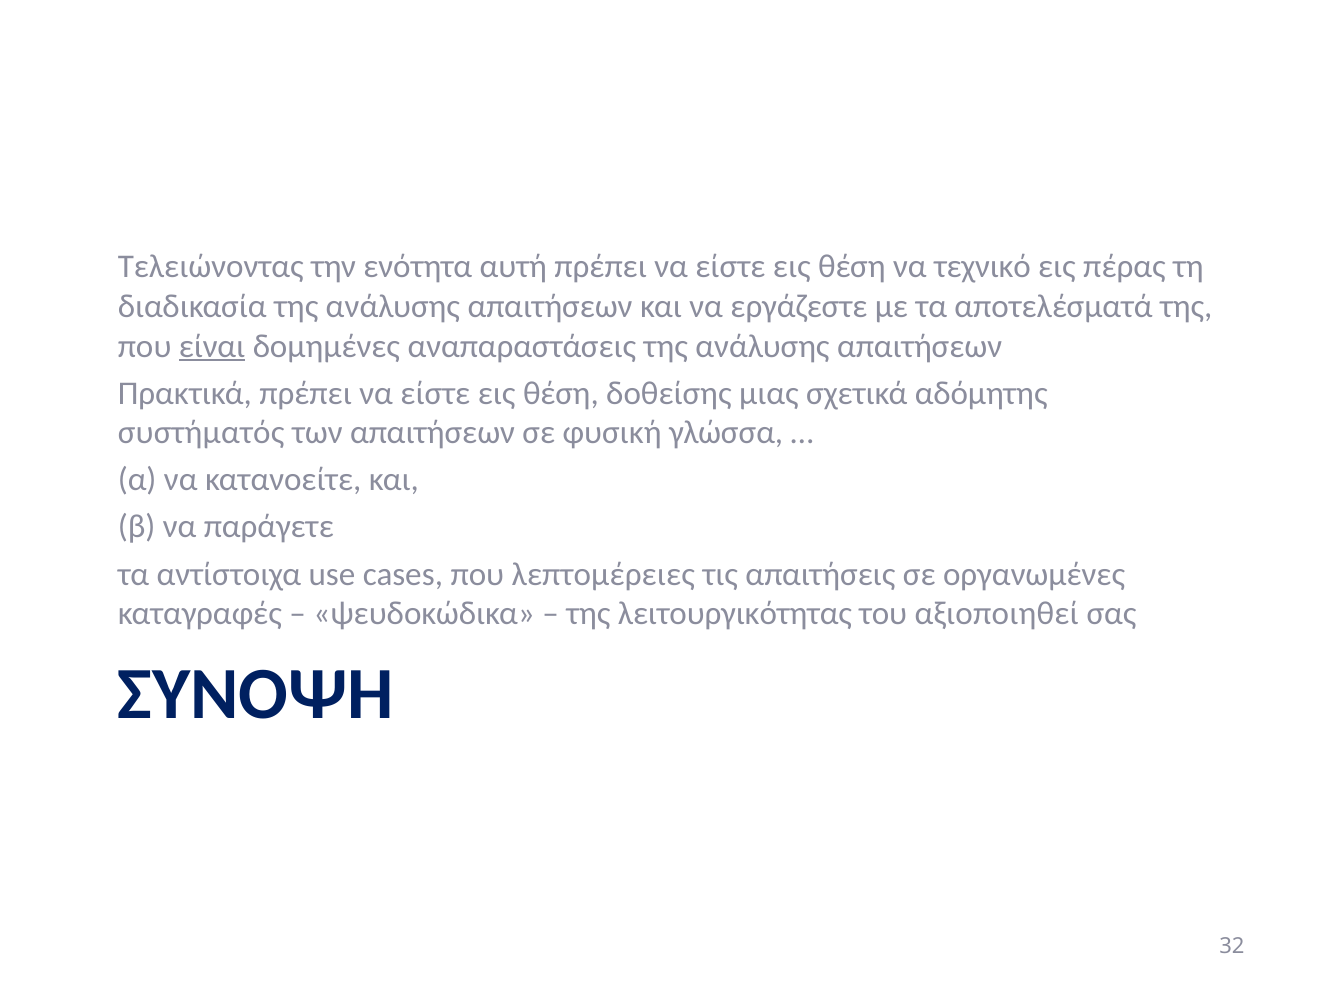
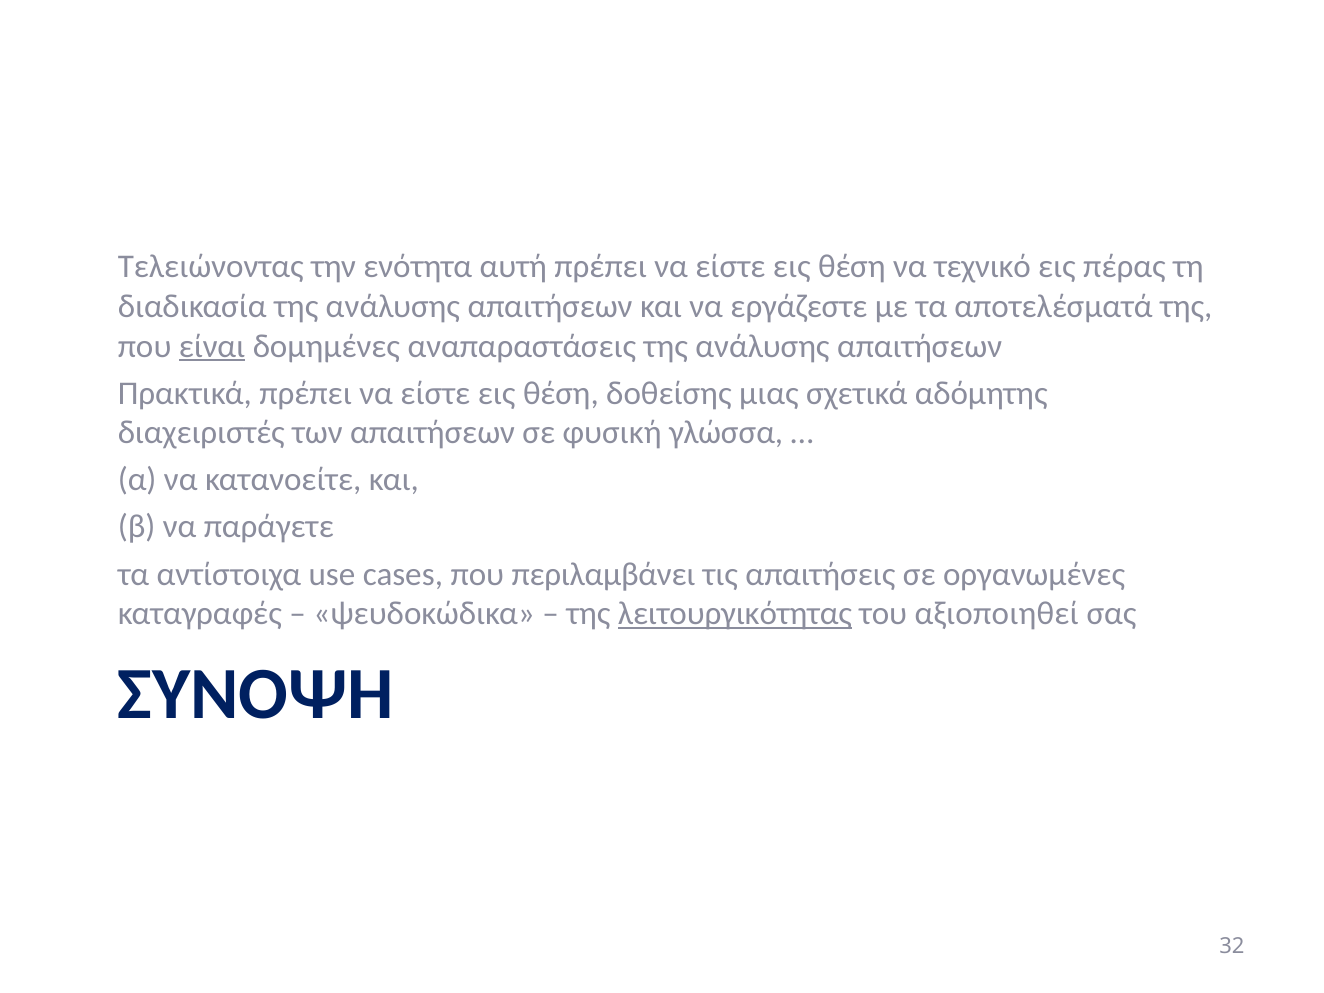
συστήματός: συστήματός -> διαχειριστές
λεπτομέρειες: λεπτομέρειες -> περιλαμβάνει
λειτουργικότητας underline: none -> present
